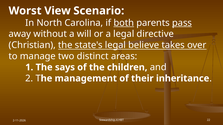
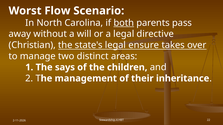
View: View -> Flow
pass underline: present -> none
believe: believe -> ensure
